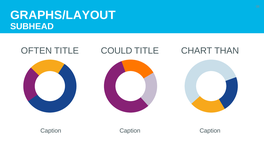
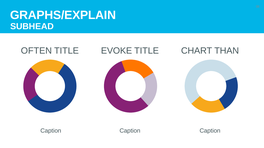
GRAPHS/LAYOUT: GRAPHS/LAYOUT -> GRAPHS/EXPLAIN
COULD: COULD -> EVOKE
